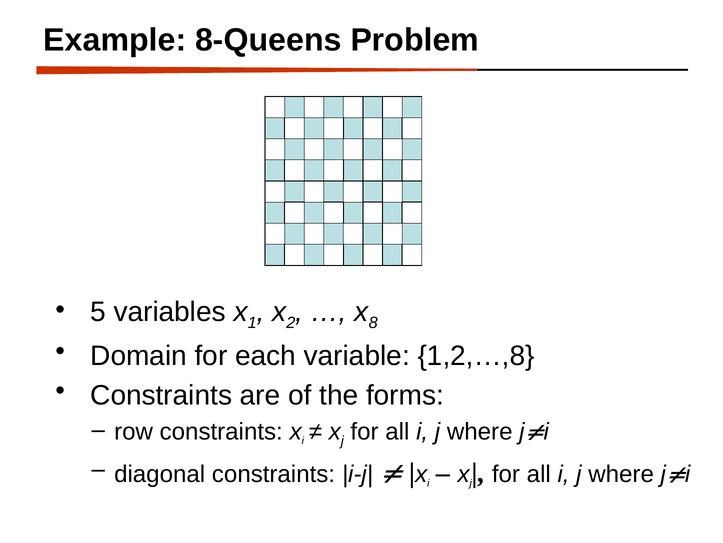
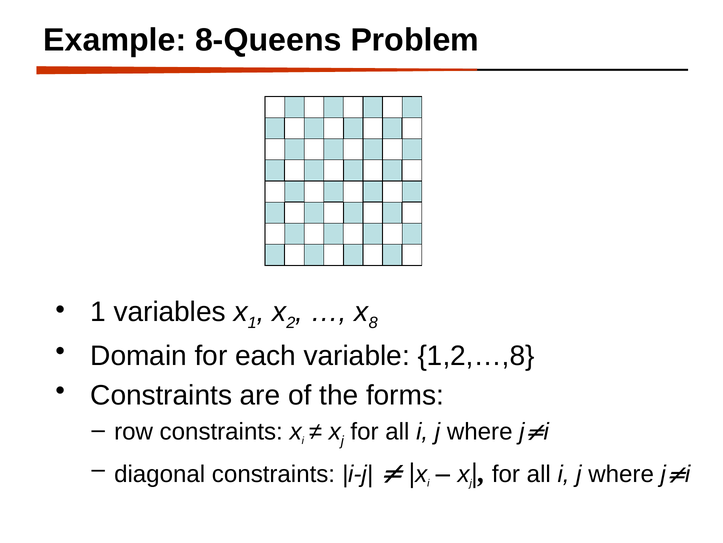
5 at (98, 312): 5 -> 1
